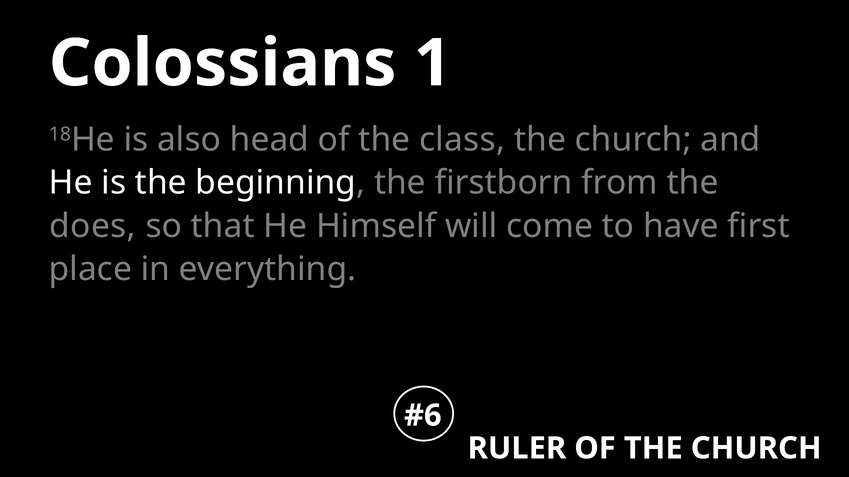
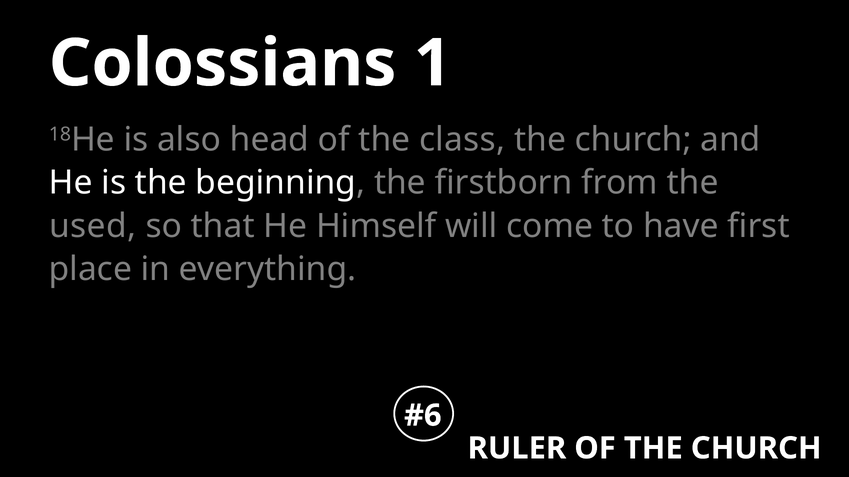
does: does -> used
